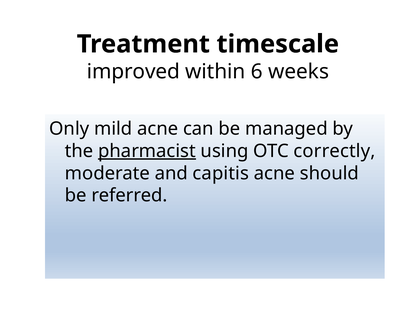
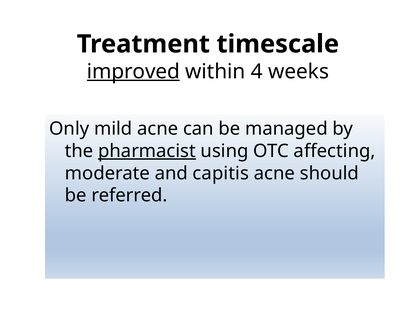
improved underline: none -> present
6: 6 -> 4
correctly: correctly -> affecting
